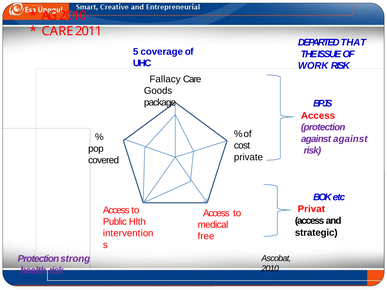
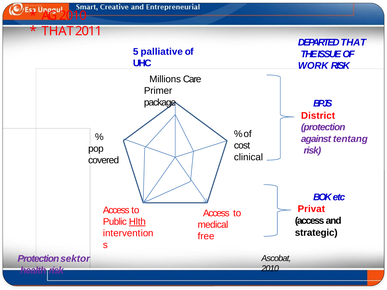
CARE at (58, 31): CARE -> THAT
coverage: coverage -> palliative
Fallacy: Fallacy -> Millions
Goods: Goods -> Primer
Access at (318, 116): Access -> District
against against: against -> tentang
private: private -> clinical
Hlth underline: none -> present
strong: strong -> sektor
